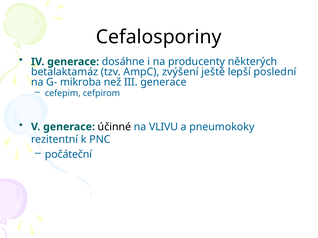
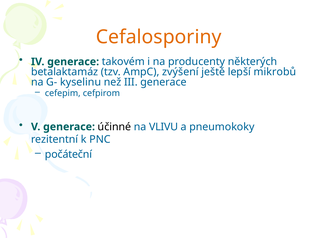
Cefalosporiny colour: black -> orange
dosáhne: dosáhne -> takovém
poslední: poslední -> mikrobů
mikroba: mikroba -> kyselinu
